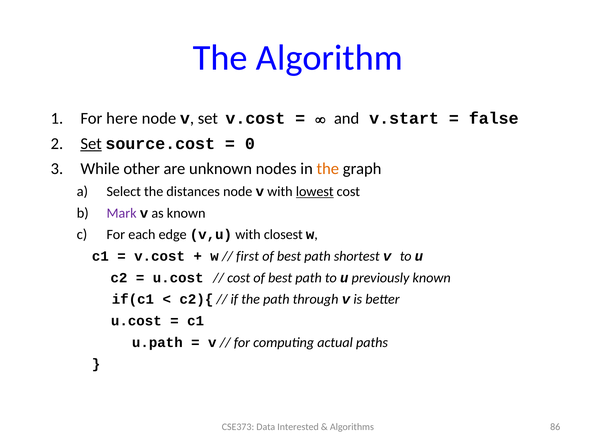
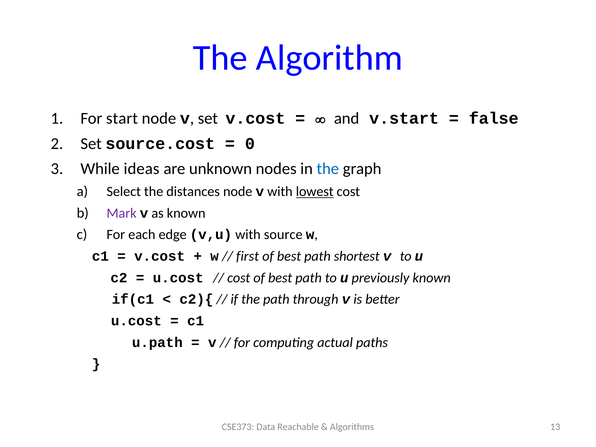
here: here -> start
Set at (91, 144) underline: present -> none
other: other -> ideas
the at (328, 169) colour: orange -> blue
closest: closest -> source
Interested: Interested -> Reachable
86: 86 -> 13
